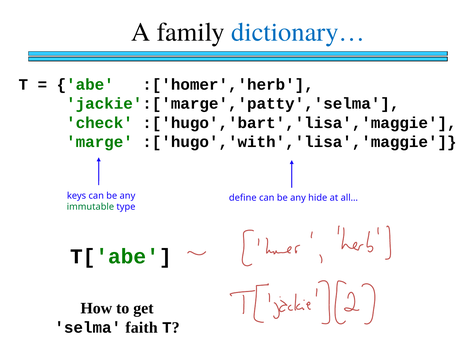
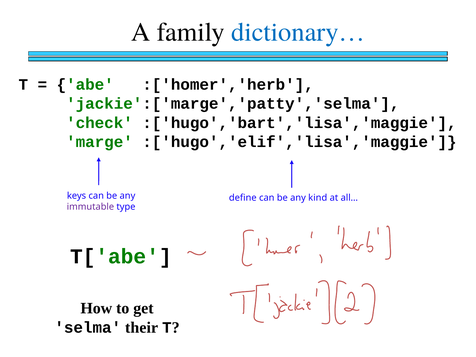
:['hugo','with','lisa','maggie: :['hugo','with','lisa','maggie -> :['hugo','elif','lisa','maggie
hide: hide -> kind
immutable colour: green -> purple
faith: faith -> their
